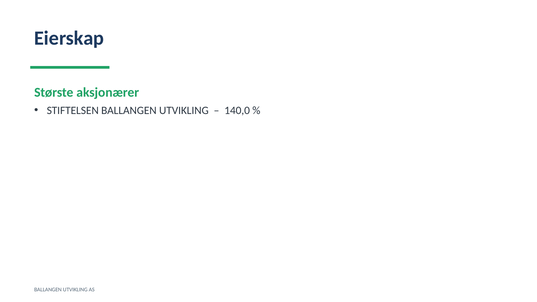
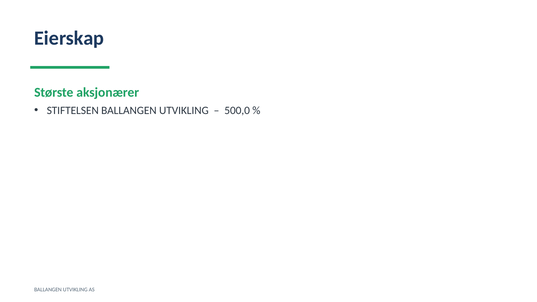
140,0: 140,0 -> 500,0
